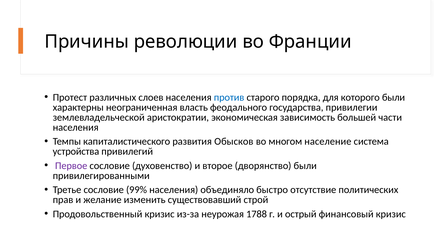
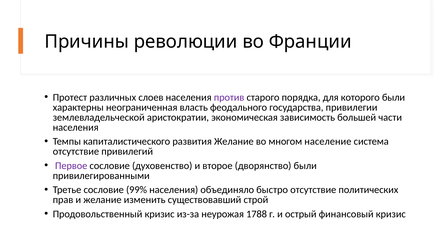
против colour: blue -> purple
развития Обысков: Обысков -> Желание
устройства at (76, 152): устройства -> отсутствие
